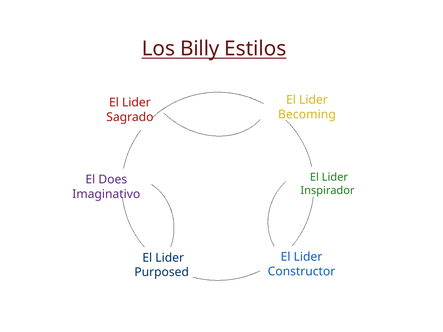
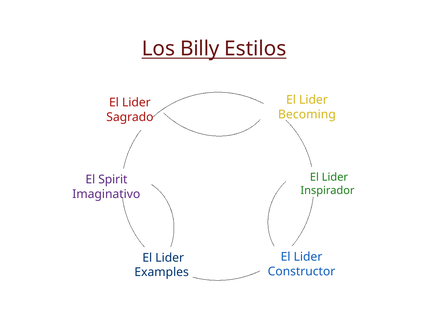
Does: Does -> Spirit
Purposed: Purposed -> Examples
